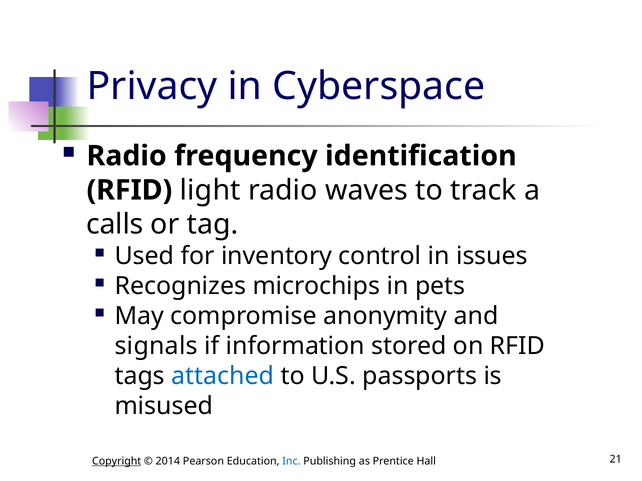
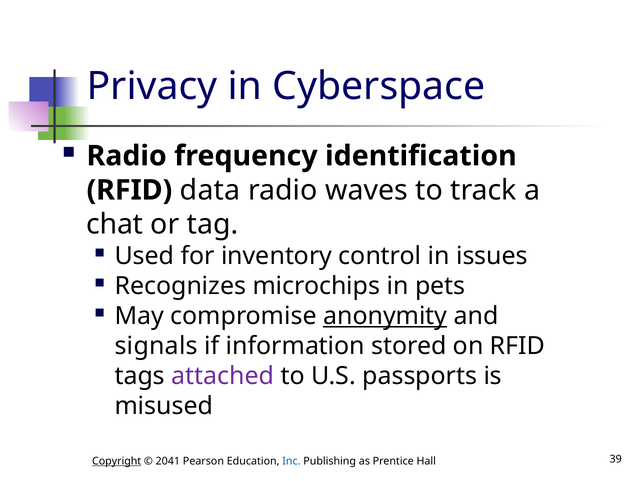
light: light -> data
calls: calls -> chat
anonymity underline: none -> present
attached colour: blue -> purple
2014: 2014 -> 2041
21: 21 -> 39
